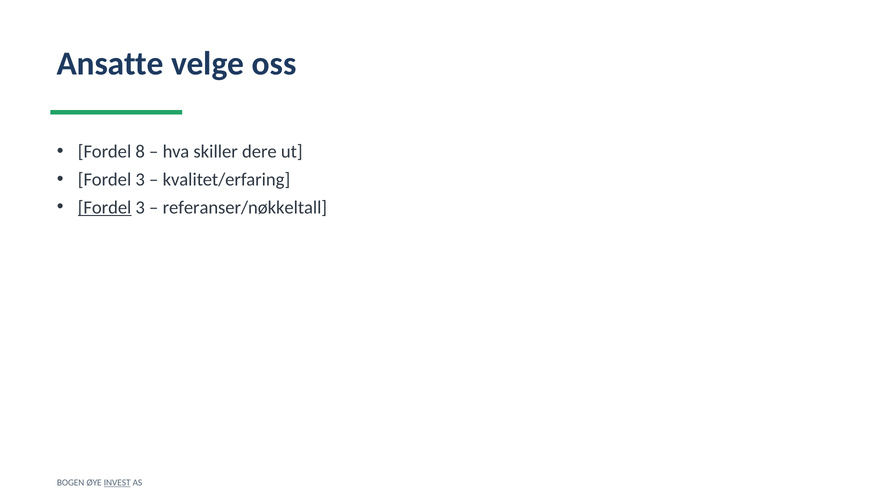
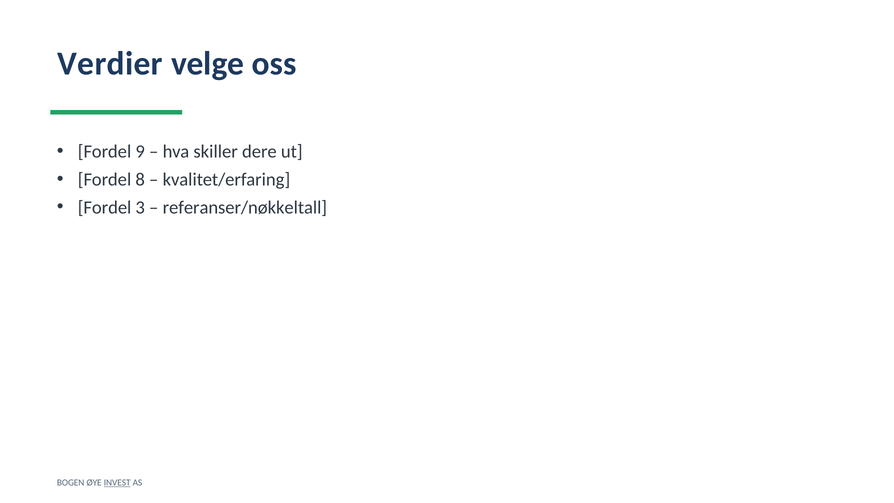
Ansatte: Ansatte -> Verdier
8: 8 -> 9
3 at (140, 179): 3 -> 8
Fordel at (105, 207) underline: present -> none
